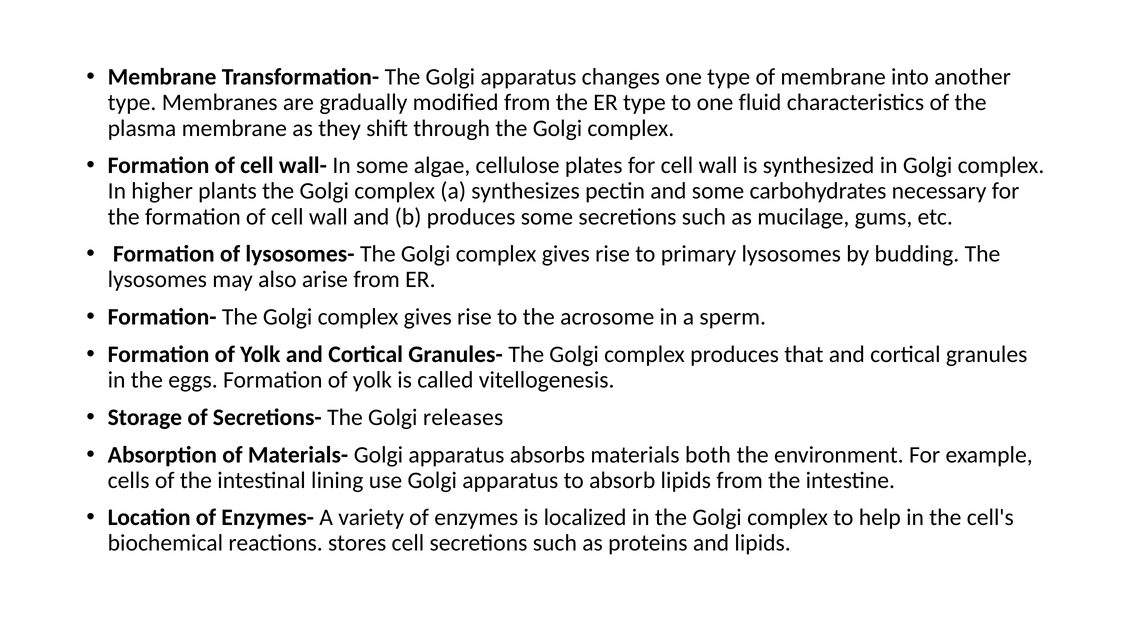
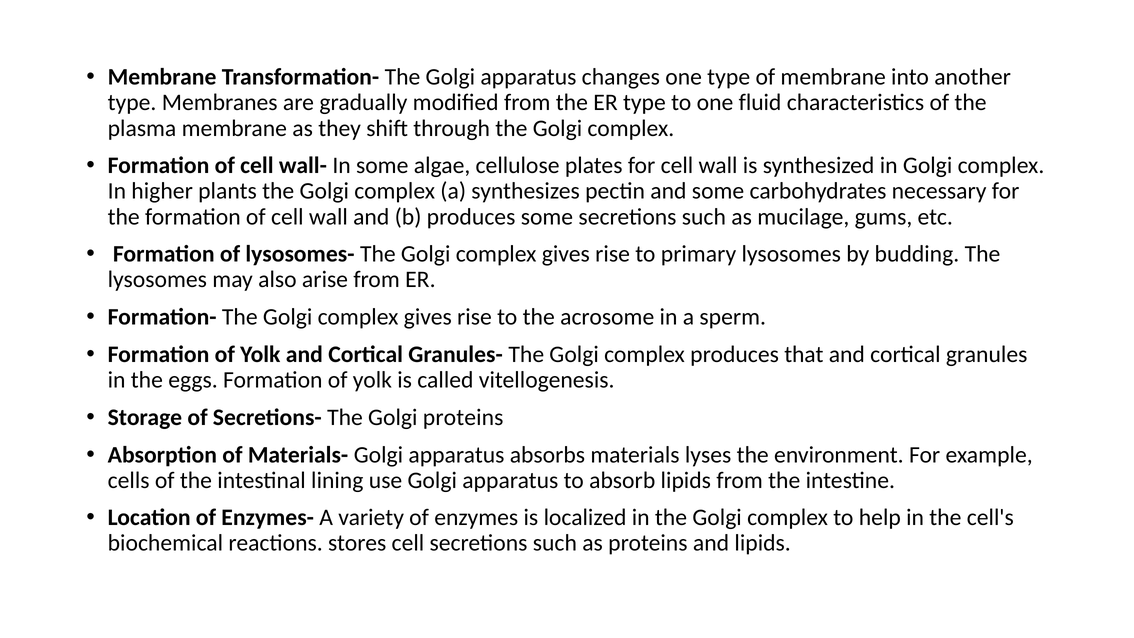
Golgi releases: releases -> proteins
both: both -> lyses
